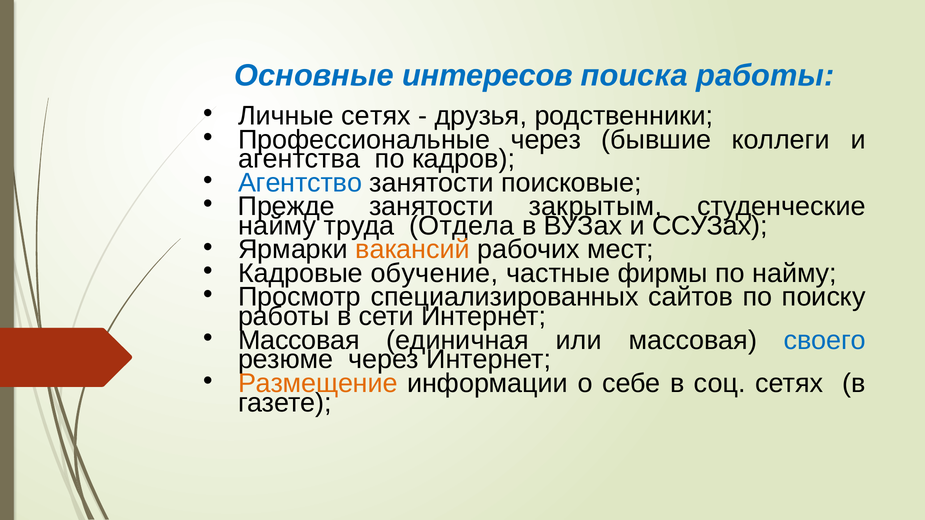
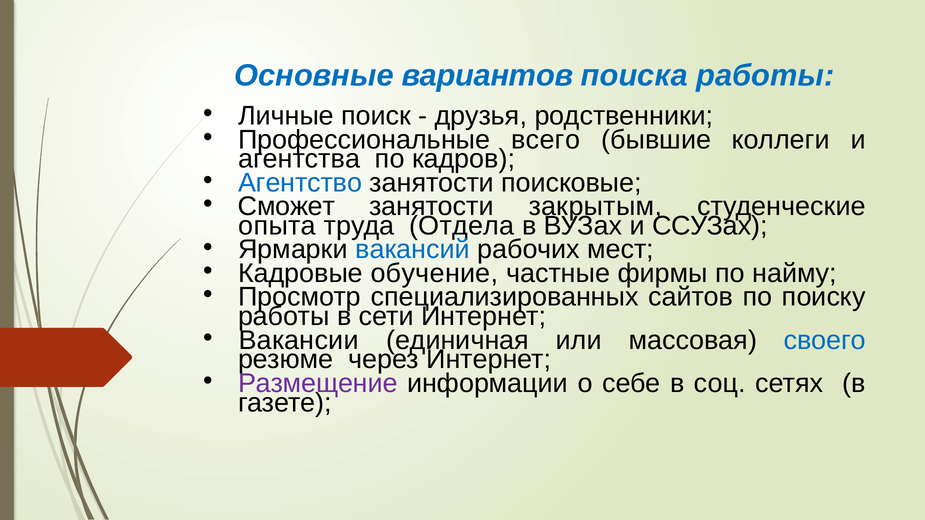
интересов: интересов -> вариантов
Личные сетях: сетях -> поиск
Профессиональные через: через -> всего
Прежде: Прежде -> Сможет
найму at (277, 226): найму -> опыта
вакансий colour: orange -> blue
Массовая at (299, 340): Массовая -> Вакансии
Размещение colour: orange -> purple
